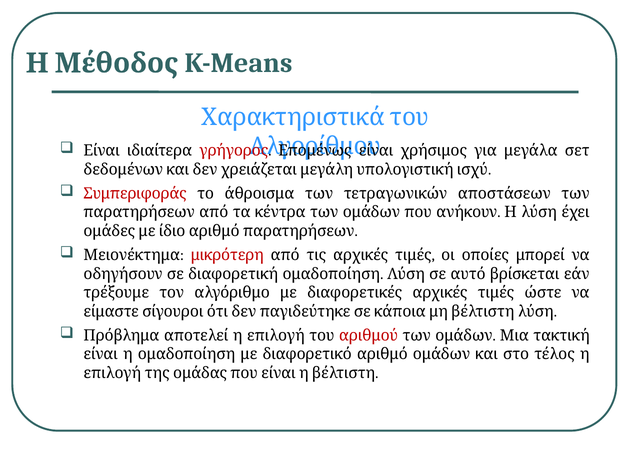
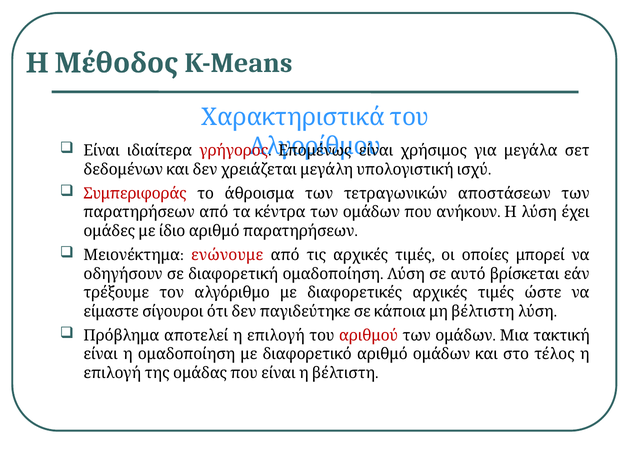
μικρότερη: μικρότερη -> ενώνουμε
